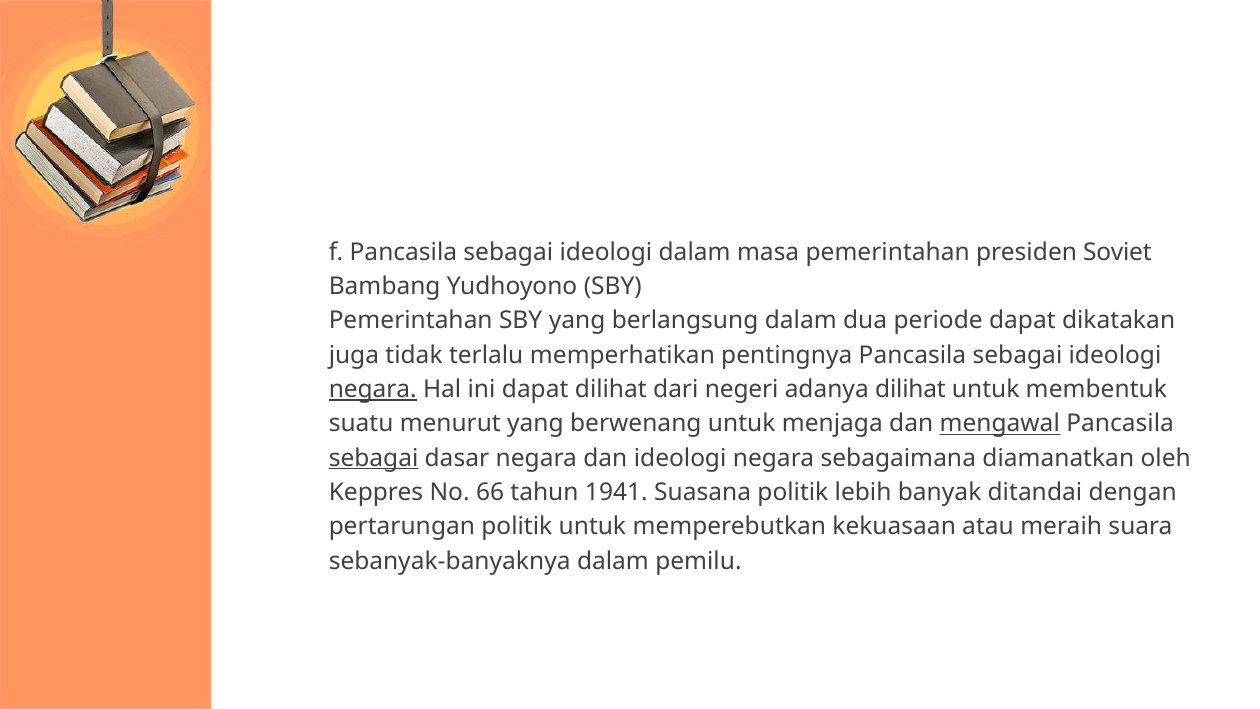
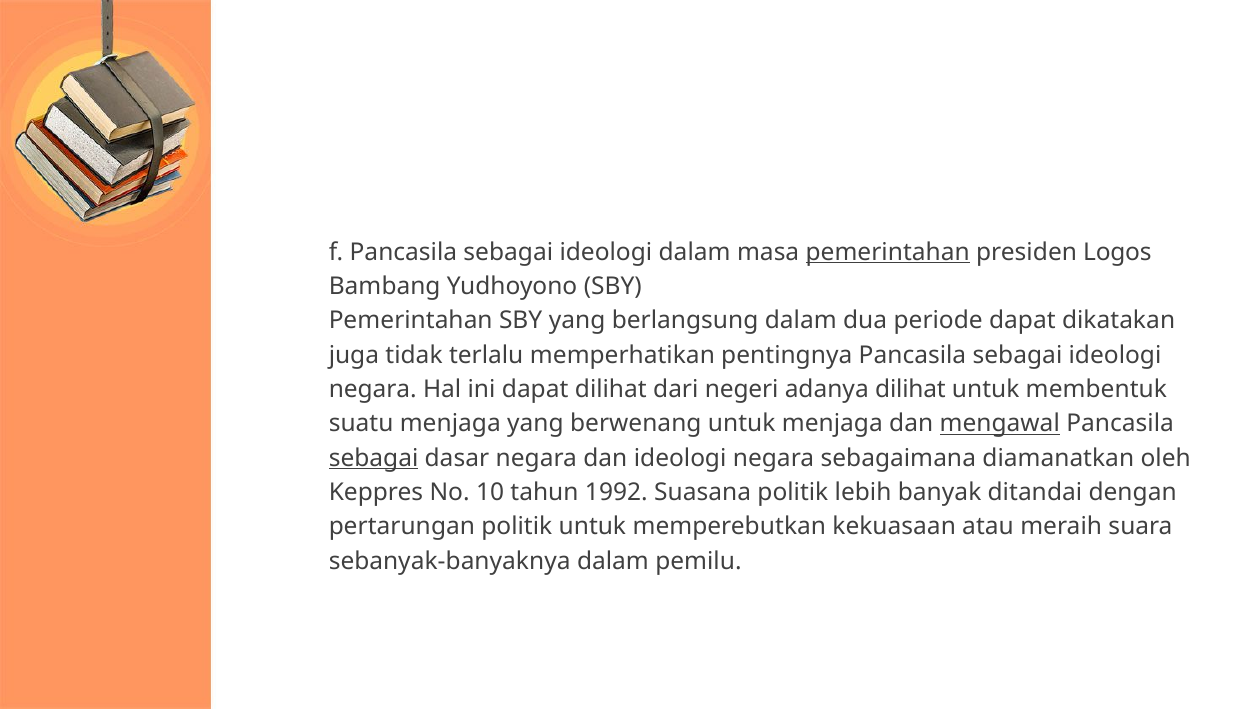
pemerintahan at (888, 252) underline: none -> present
Soviet: Soviet -> Logos
negara at (373, 389) underline: present -> none
suatu menurut: menurut -> menjaga
66: 66 -> 10
1941: 1941 -> 1992
